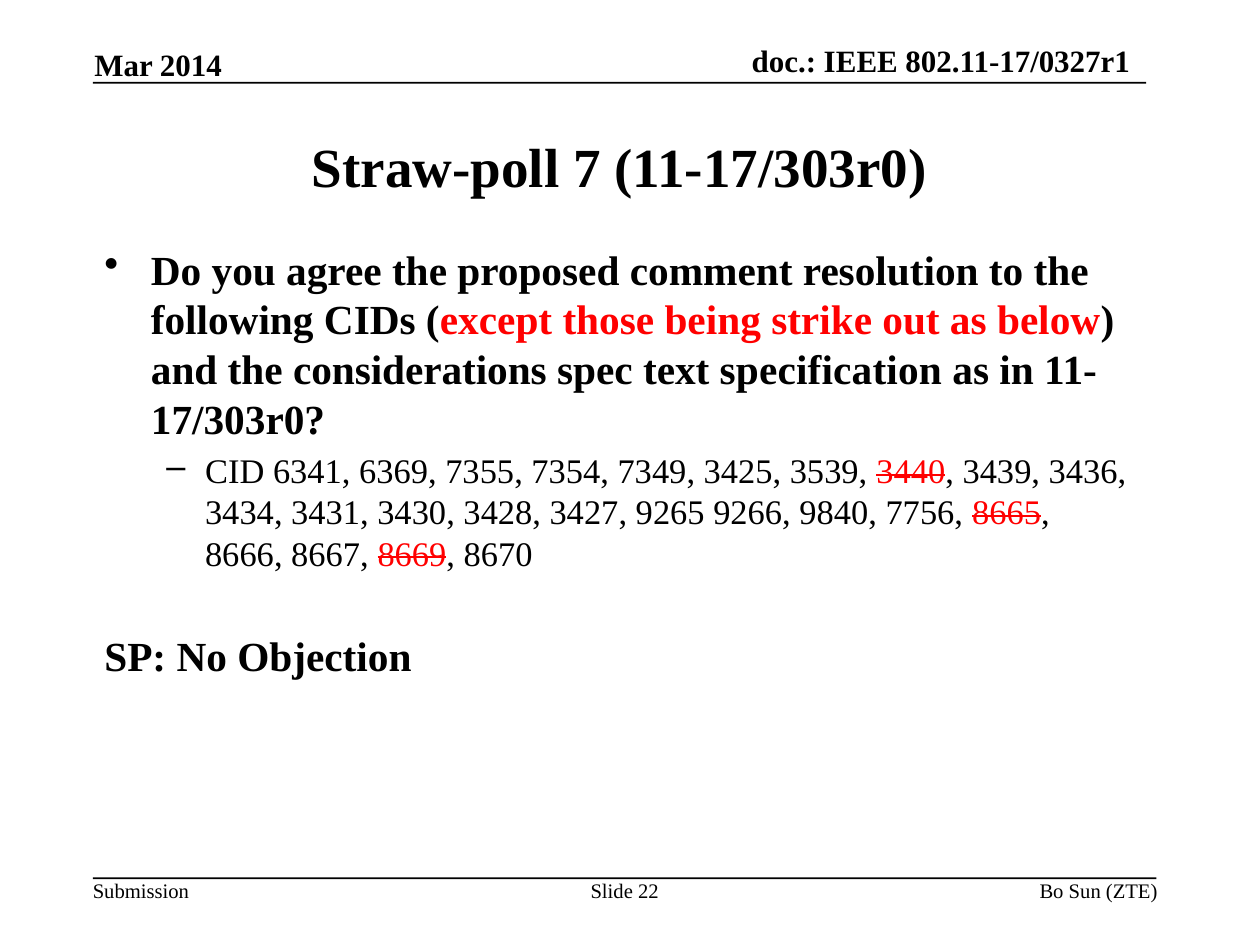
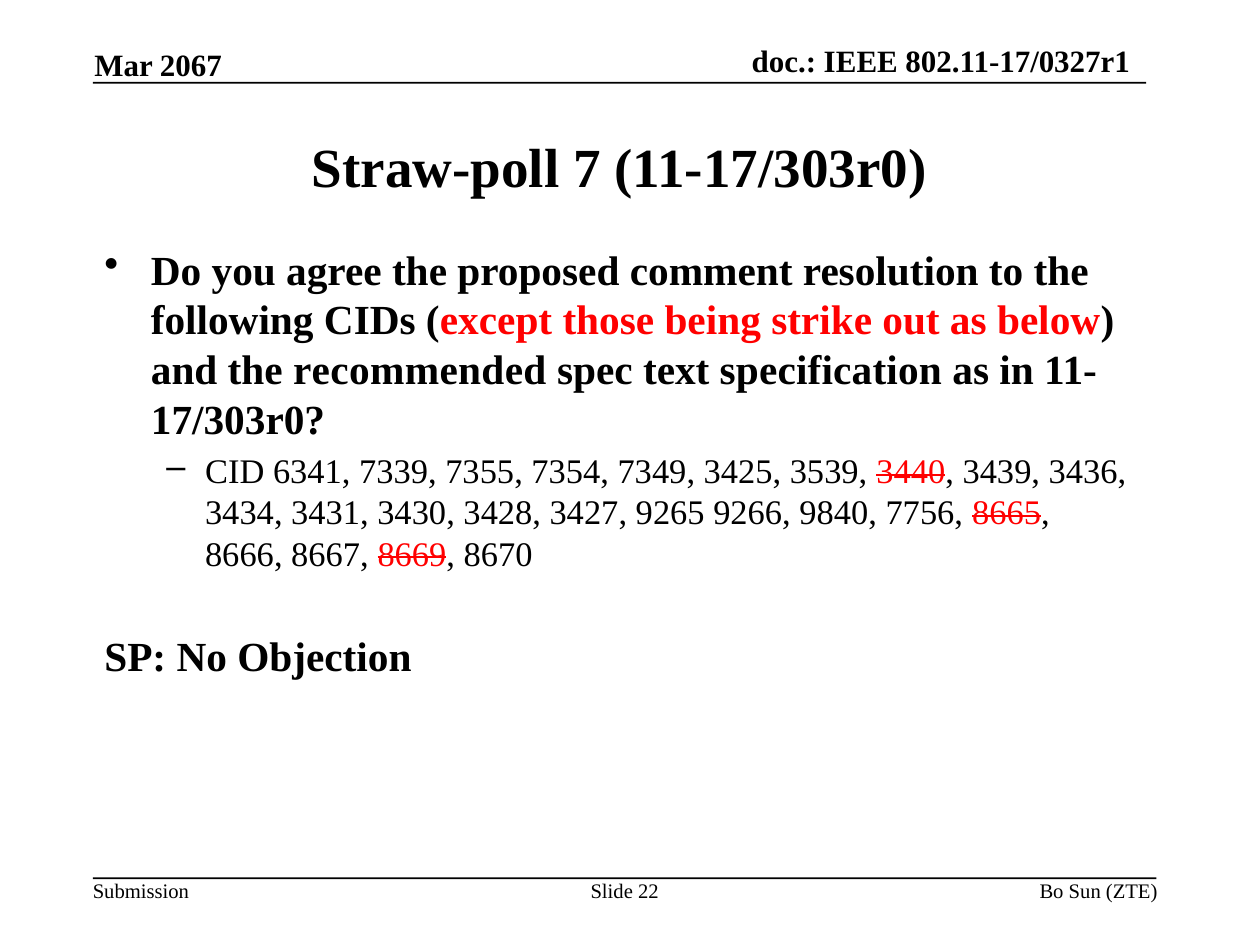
2014: 2014 -> 2067
considerations: considerations -> recommended
6369: 6369 -> 7339
